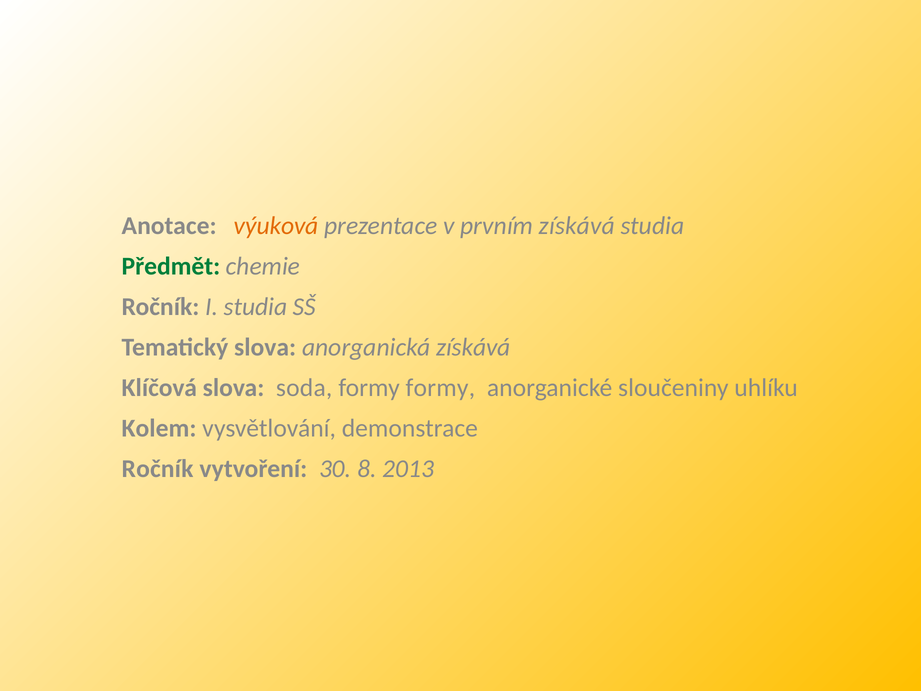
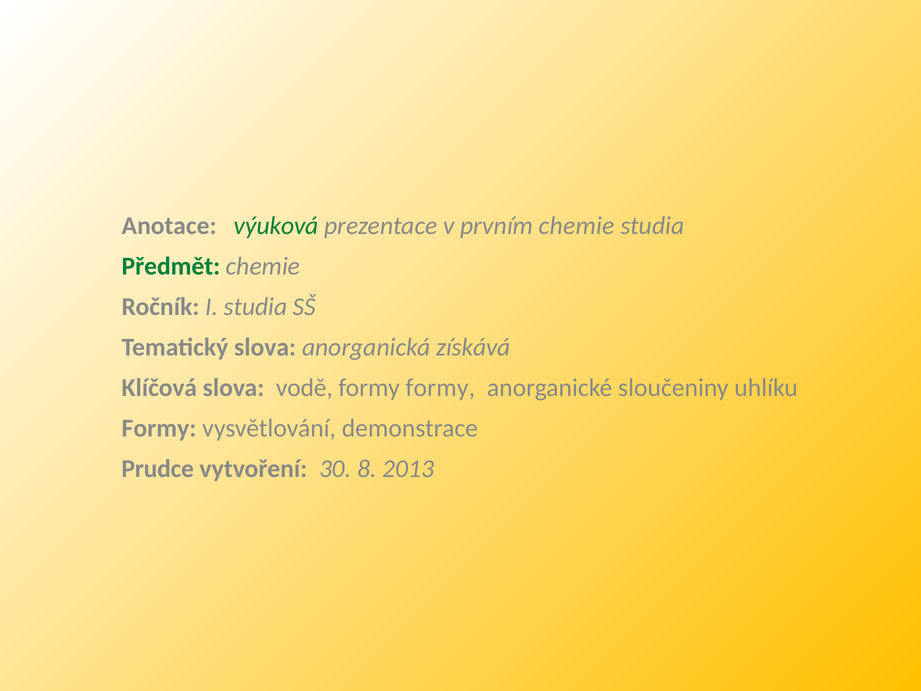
výuková colour: orange -> green
prvním získává: získává -> chemie
soda: soda -> vodě
Kolem at (159, 428): Kolem -> Formy
Ročník at (158, 468): Ročník -> Prudce
